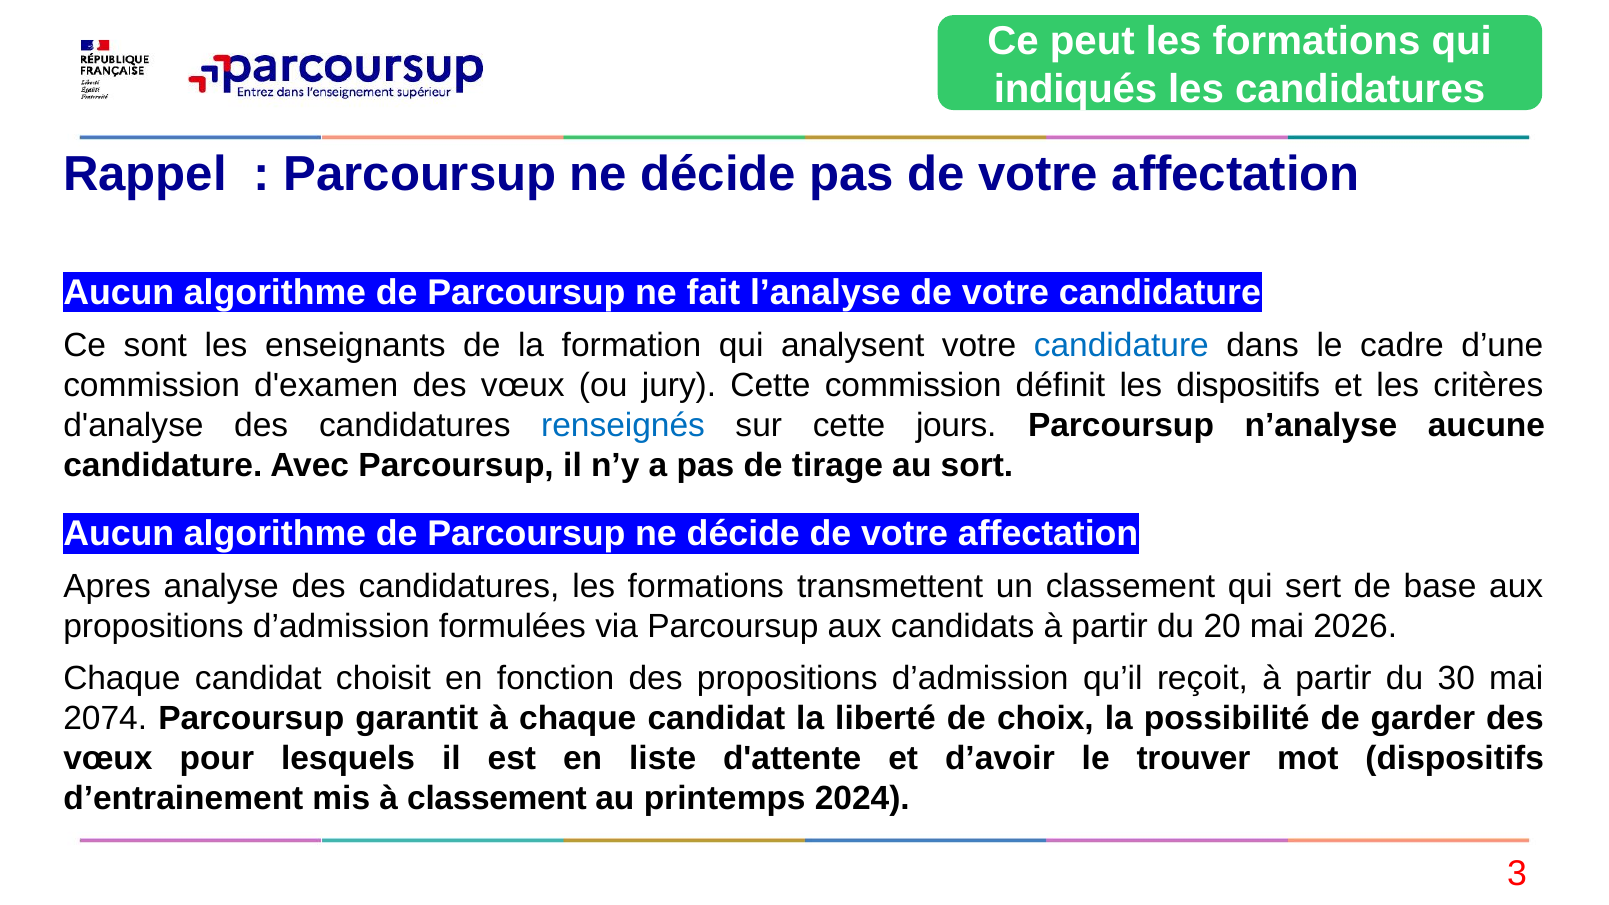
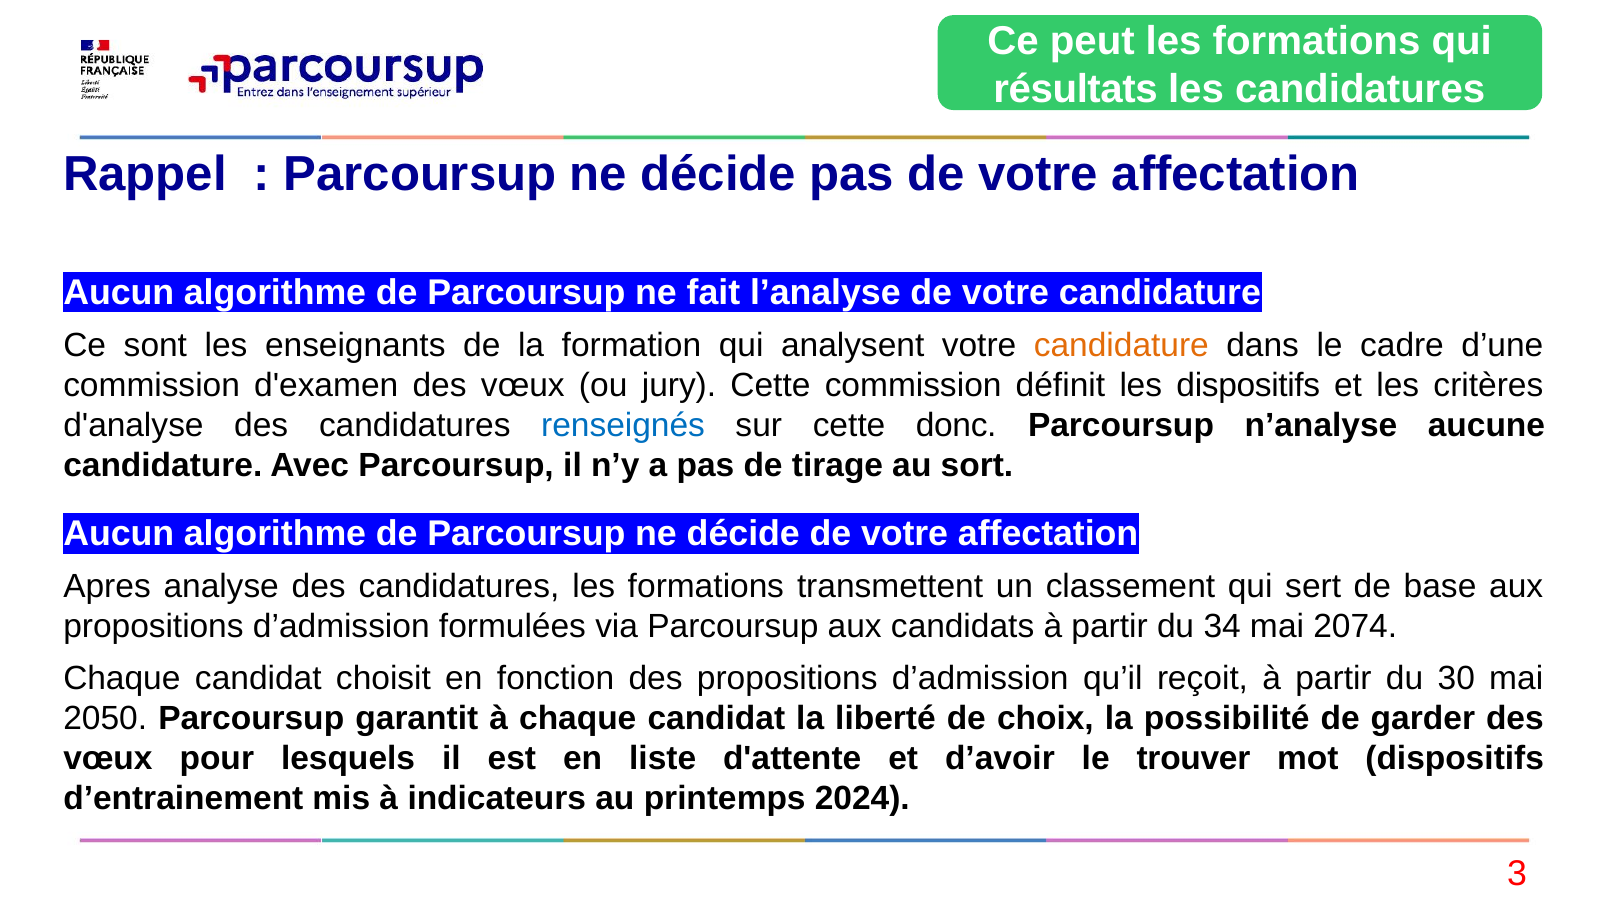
indiqués: indiqués -> résultats
candidature at (1121, 345) colour: blue -> orange
jours: jours -> donc
20: 20 -> 34
2026: 2026 -> 2074
2074: 2074 -> 2050
à classement: classement -> indicateurs
